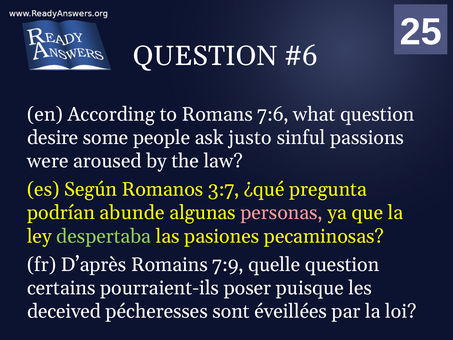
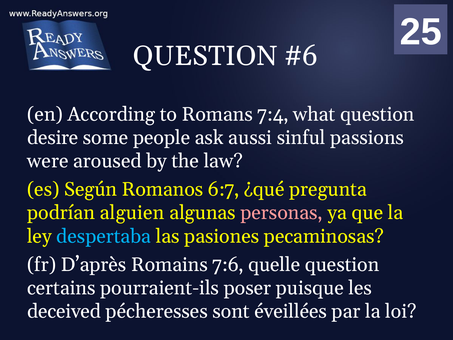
7:6: 7:6 -> 7:4
justo: justo -> aussi
3:7: 3:7 -> 6:7
abunde: abunde -> alguien
despertaba colour: light green -> light blue
7:9: 7:9 -> 7:6
